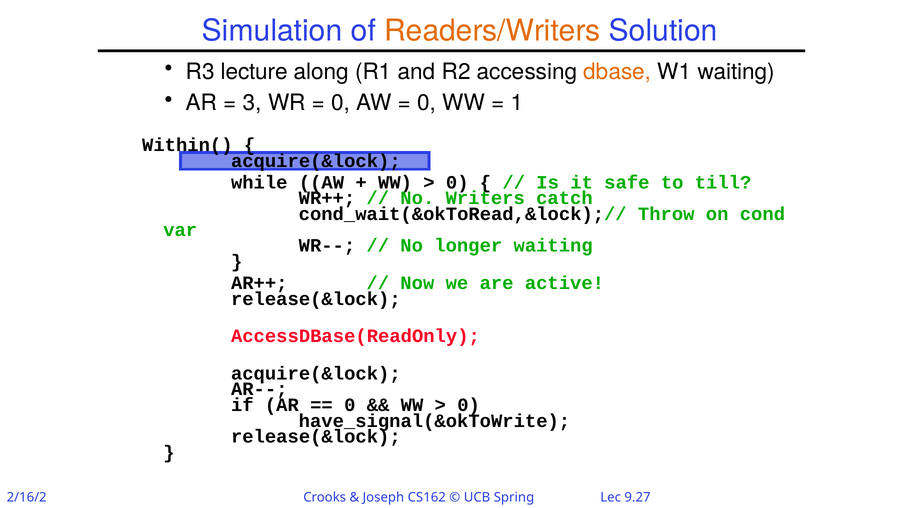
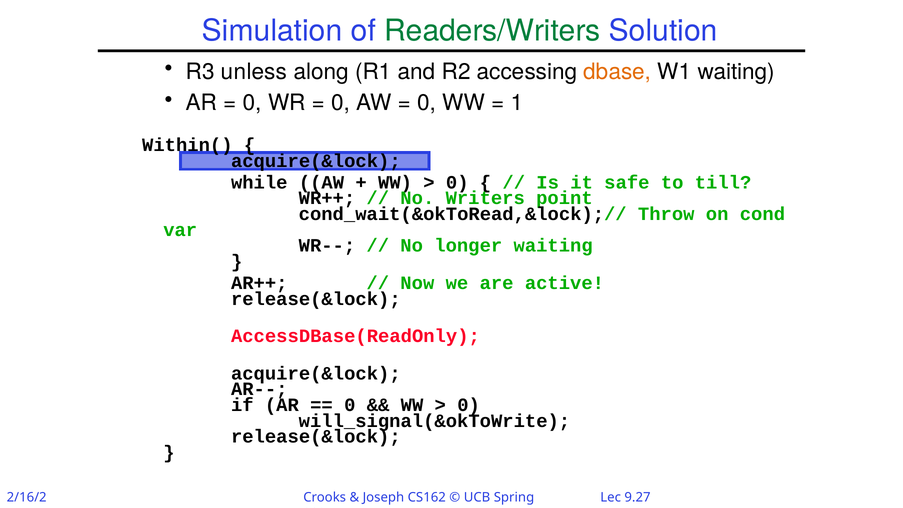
Readers/Writers colour: orange -> green
lecture: lecture -> unless
3 at (252, 103): 3 -> 0
catch: catch -> point
have_signal(&okToWrite: have_signal(&okToWrite -> will_signal(&okToWrite
